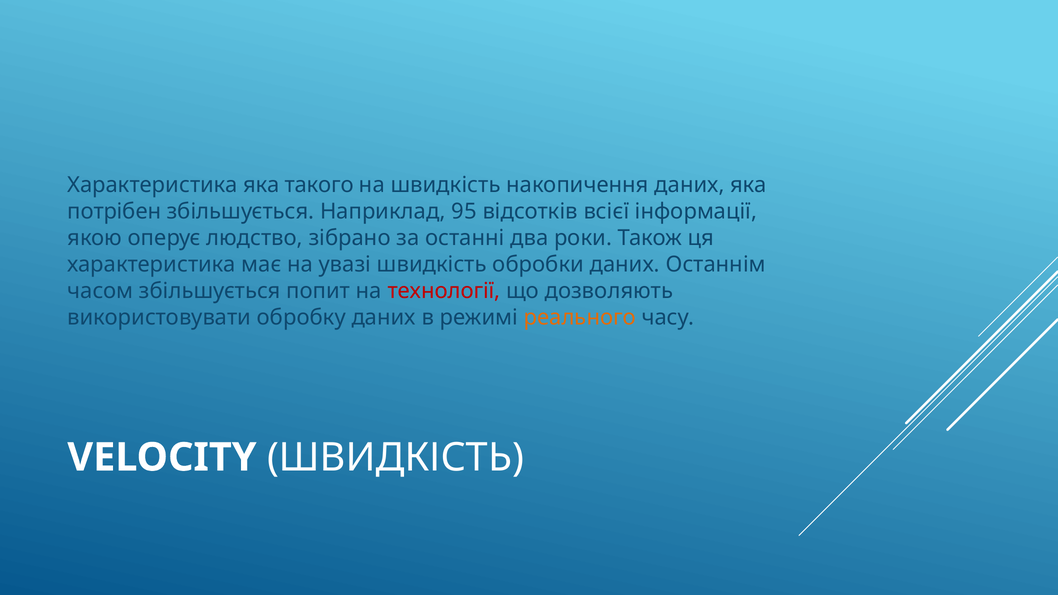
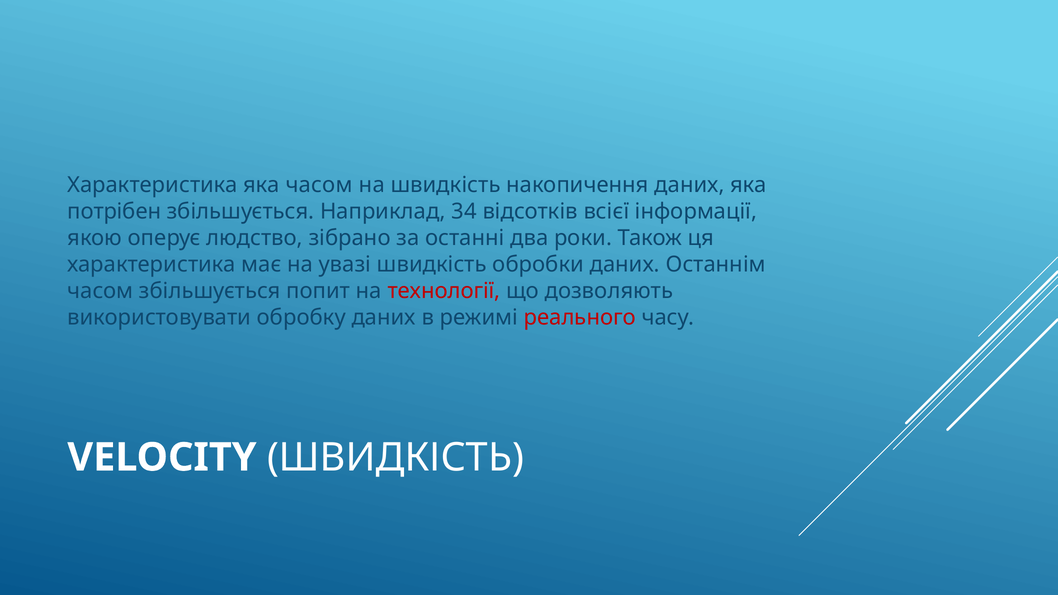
яка такого: такого -> часом
95: 95 -> 34
реального colour: orange -> red
